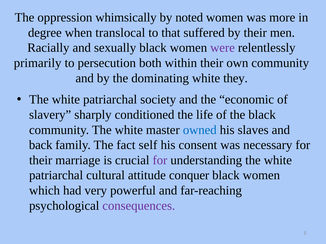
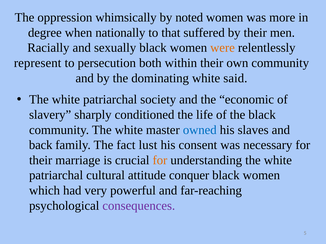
translocal: translocal -> nationally
were colour: purple -> orange
primarily: primarily -> represent
they: they -> said
self: self -> lust
for at (160, 160) colour: purple -> orange
